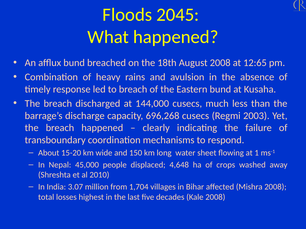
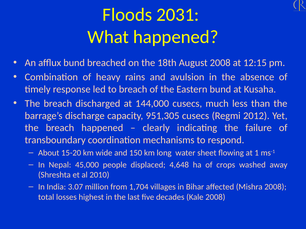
2045: 2045 -> 2031
12:65: 12:65 -> 12:15
696,268: 696,268 -> 951,305
2003: 2003 -> 2012
